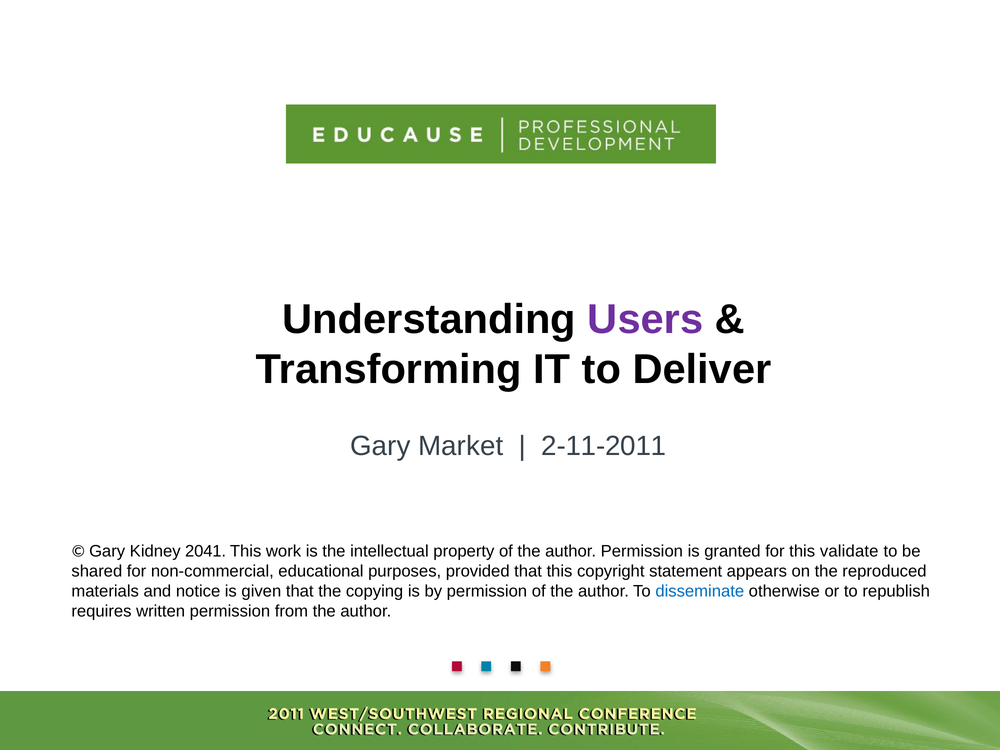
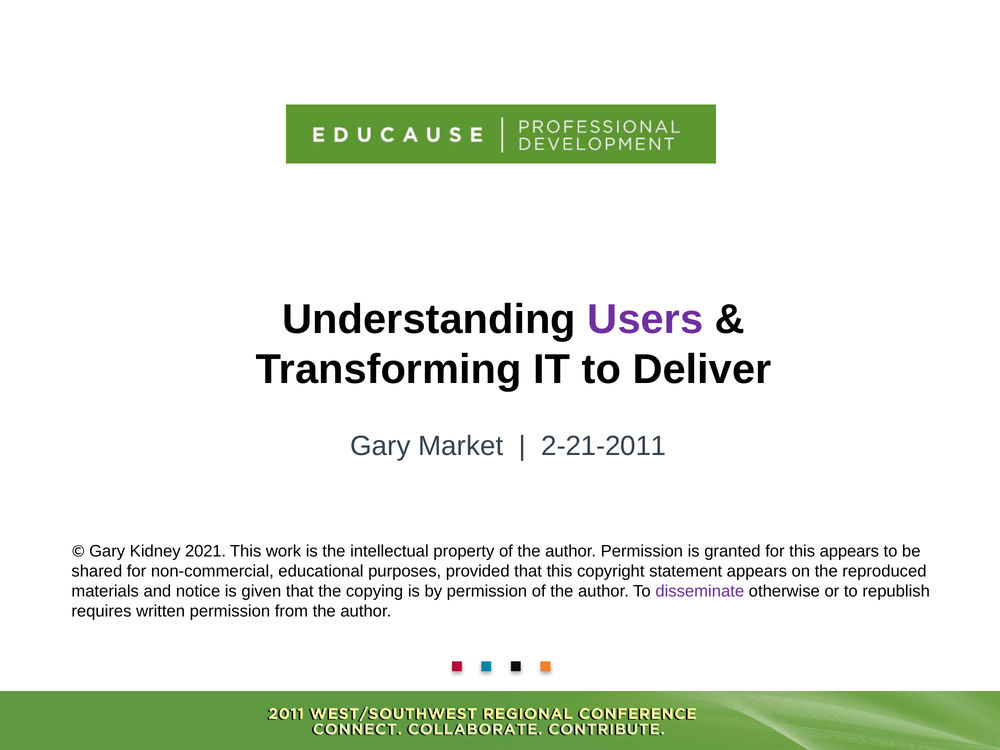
2-11-2011: 2-11-2011 -> 2-21-2011
2041: 2041 -> 2021
this validate: validate -> appears
disseminate colour: blue -> purple
